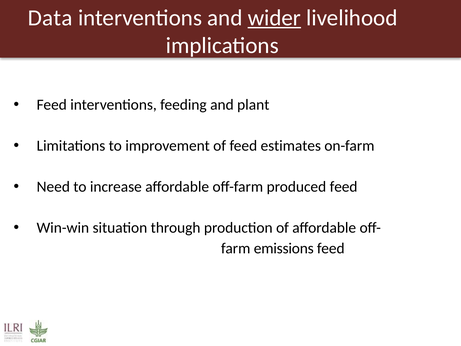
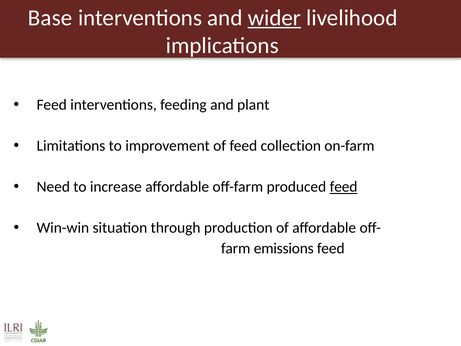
Data: Data -> Base
estimates: estimates -> collection
feed at (344, 187) underline: none -> present
